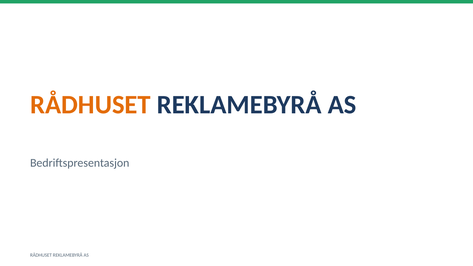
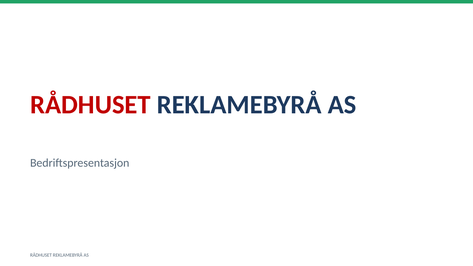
RÅDHUSET at (90, 105) colour: orange -> red
